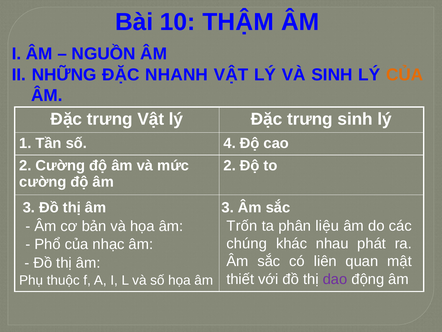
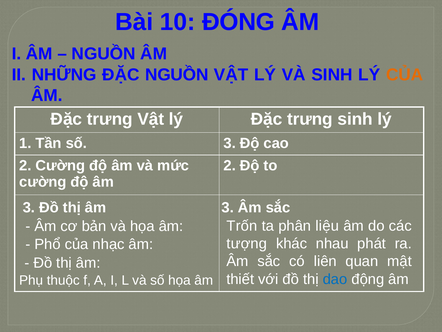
THẬM: THẬM -> ĐÓNG
ĐẶC NHANH: NHANH -> NGUỒN
số 4: 4 -> 3
chúng: chúng -> tượng
dao colour: purple -> blue
